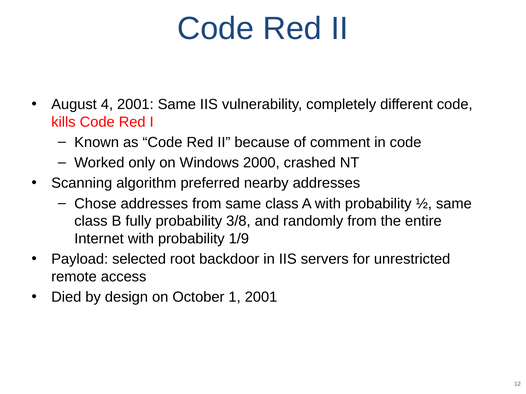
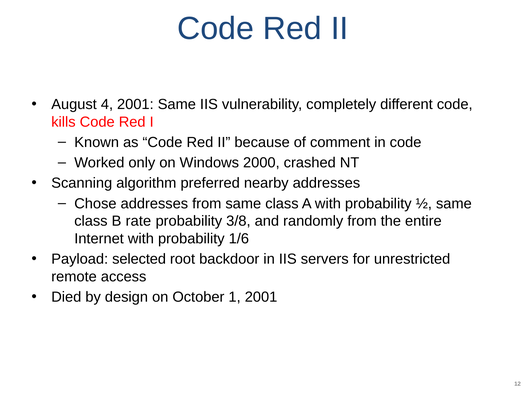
fully: fully -> rate
1/9: 1/9 -> 1/6
